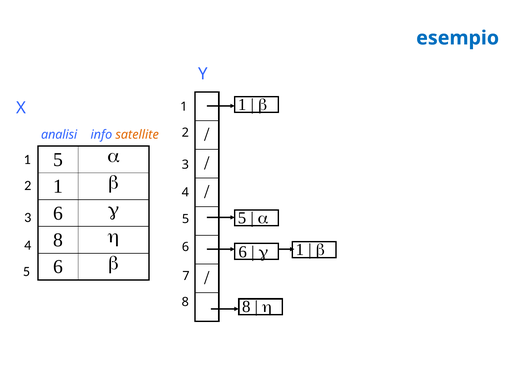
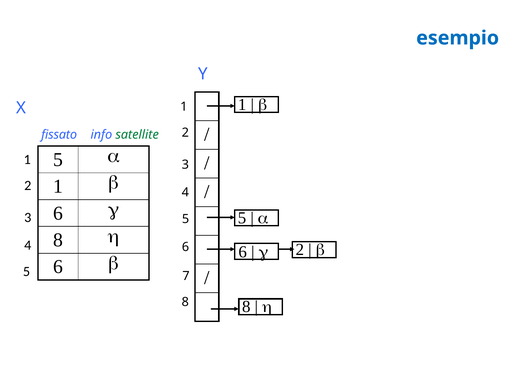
analisi: analisi -> fissato
satellite colour: orange -> green
1 at (300, 249): 1 -> 2
